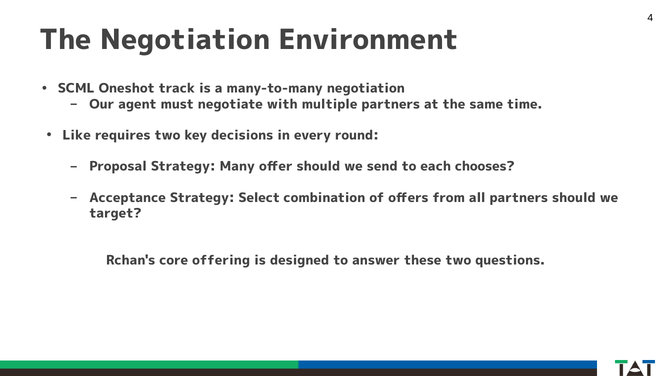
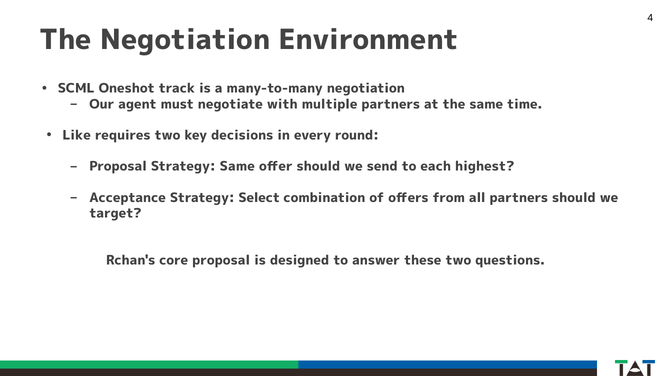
Strategy Many: Many -> Same
chooses: chooses -> highest
core offering: offering -> proposal
